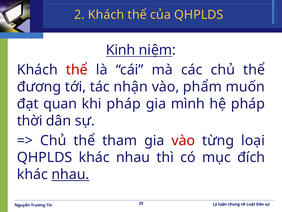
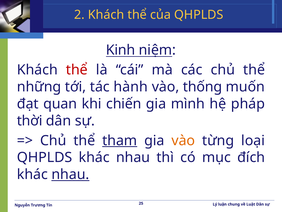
đương: đương -> những
nhận: nhận -> hành
phẩm: phẩm -> thống
khi pháp: pháp -> chiến
tham underline: none -> present
vào at (183, 140) colour: red -> orange
